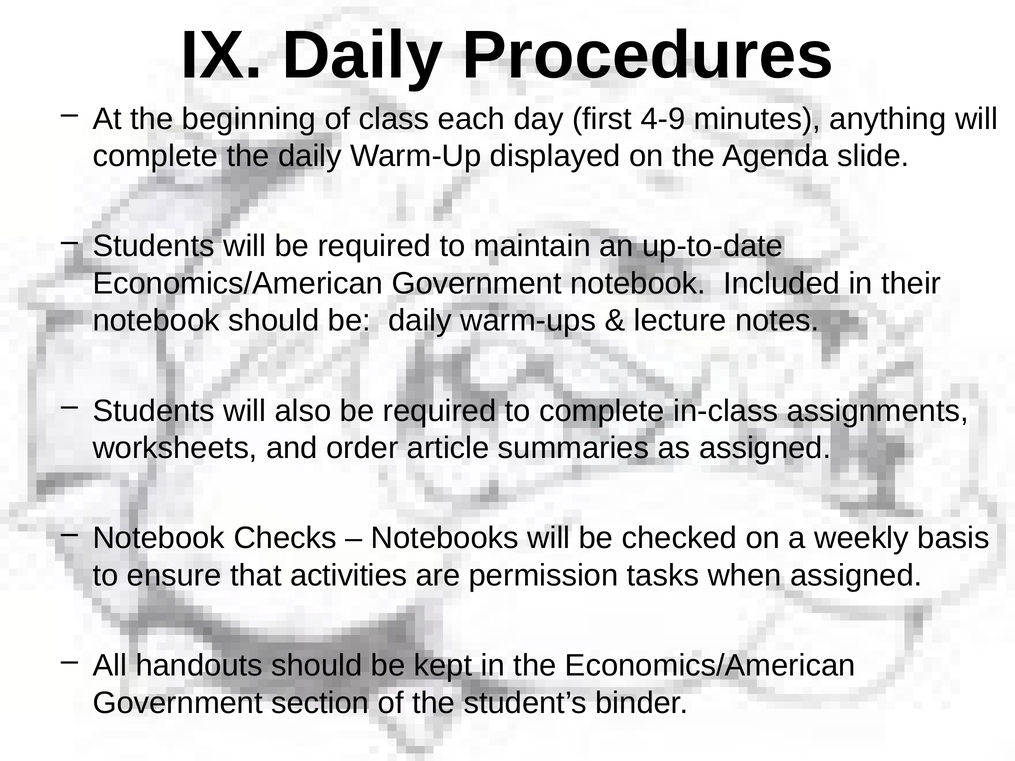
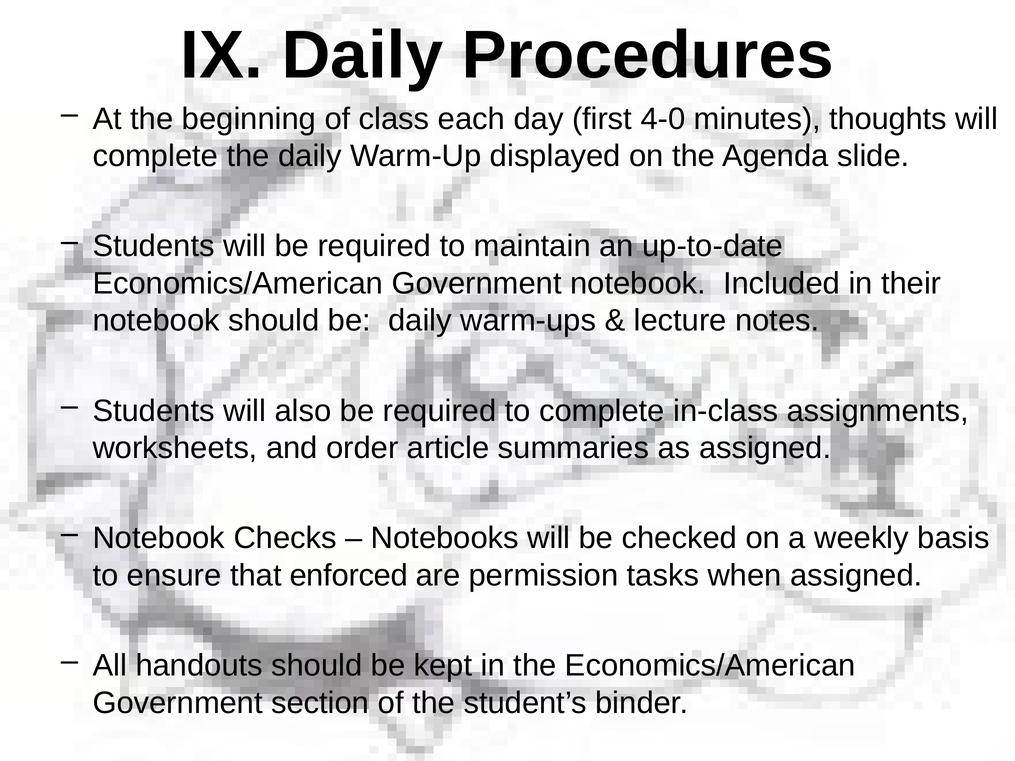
4-9: 4-9 -> 4-0
anything: anything -> thoughts
activities: activities -> enforced
